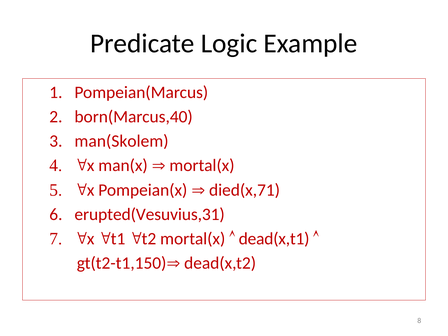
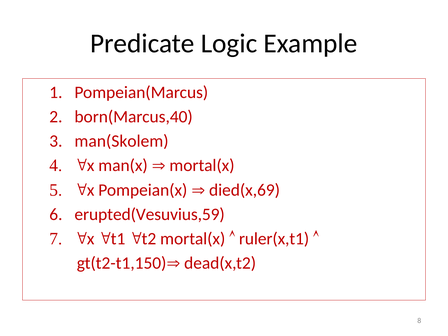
died(x,71: died(x,71 -> died(x,69
erupted(Vesuvius,31: erupted(Vesuvius,31 -> erupted(Vesuvius,59
dead(x,t1: dead(x,t1 -> ruler(x,t1
